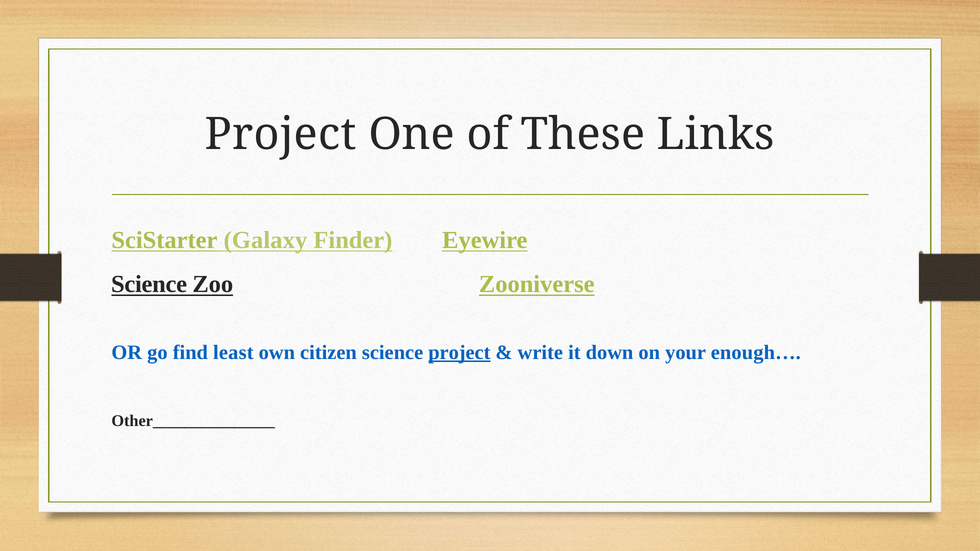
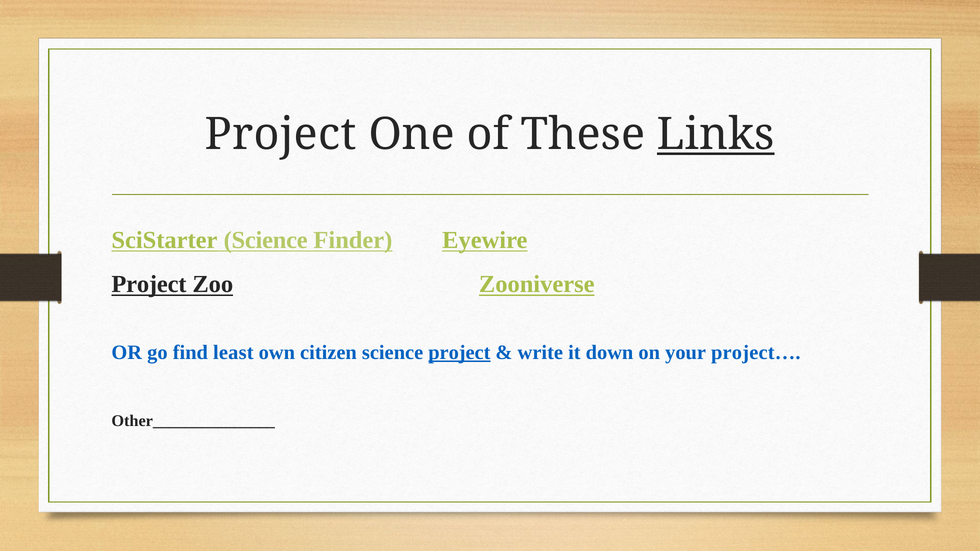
Links underline: none -> present
SciStarter Galaxy: Galaxy -> Science
Science at (149, 284): Science -> Project
enough…: enough… -> project…
